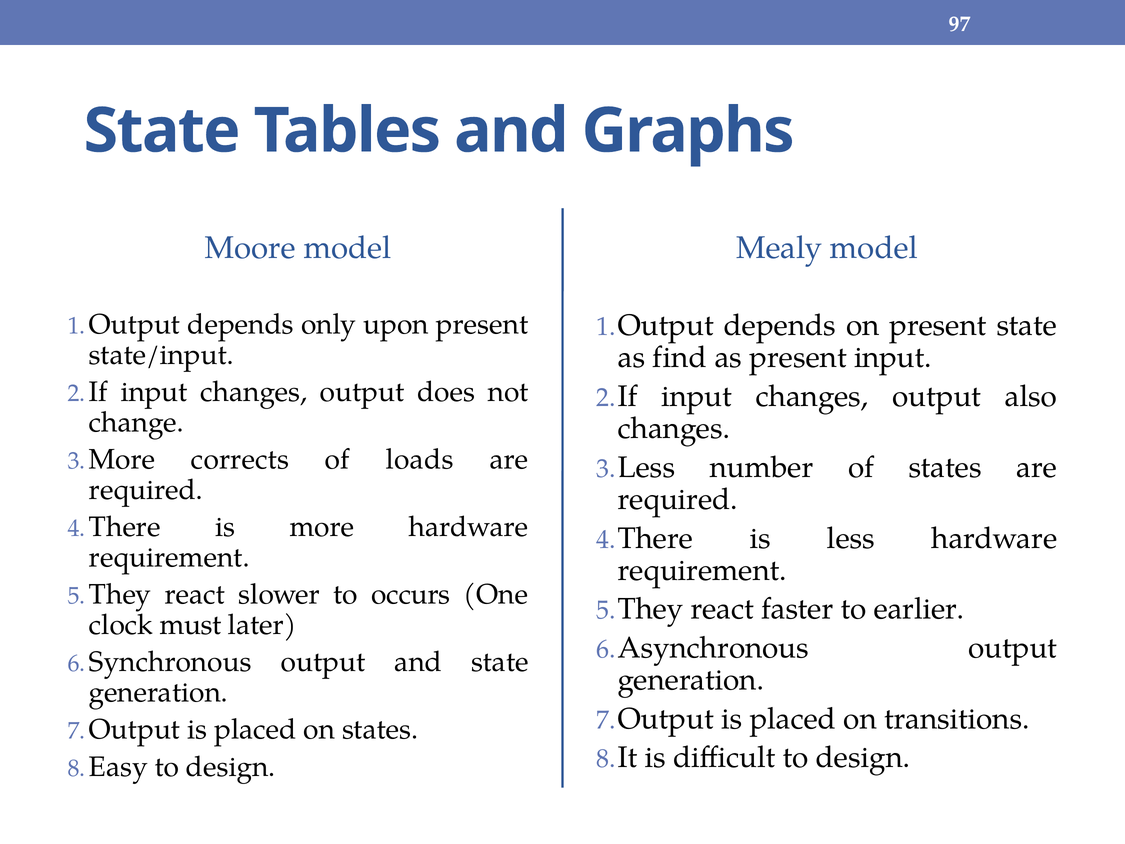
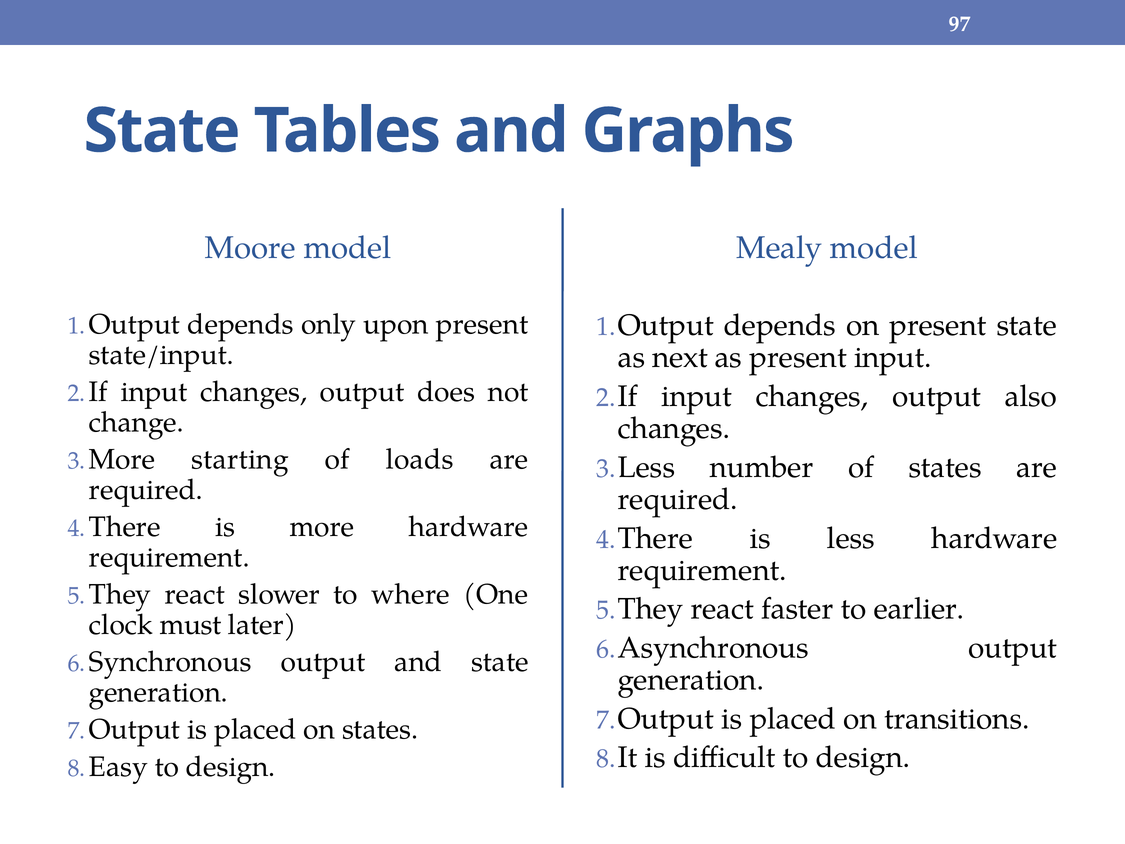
find: find -> next
corrects: corrects -> starting
occurs: occurs -> where
